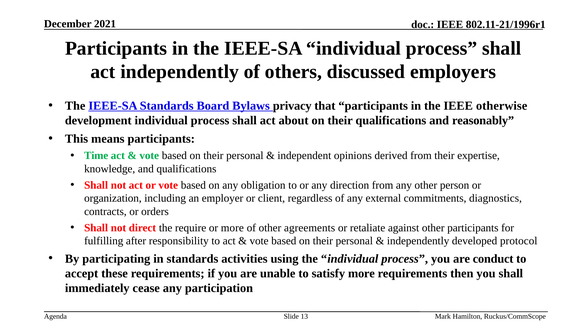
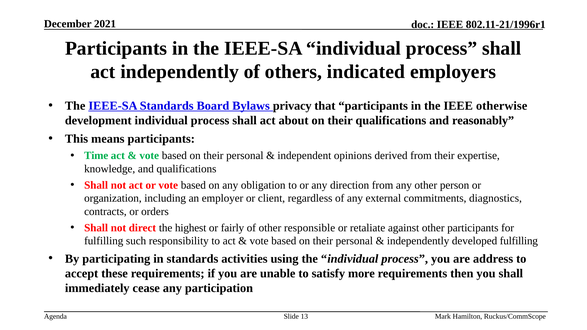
discussed: discussed -> indicated
require: require -> highest
or more: more -> fairly
agreements: agreements -> responsible
after: after -> such
developed protocol: protocol -> fulfilling
conduct: conduct -> address
